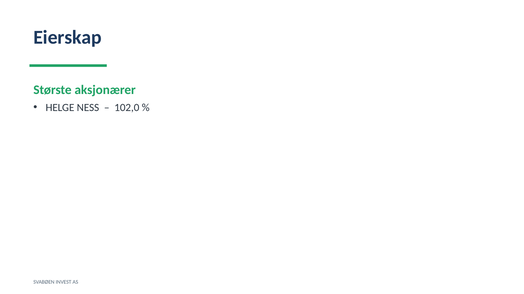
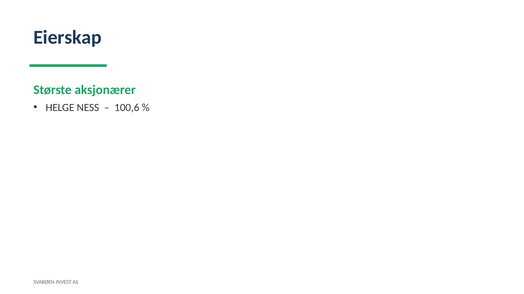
102,0: 102,0 -> 100,6
